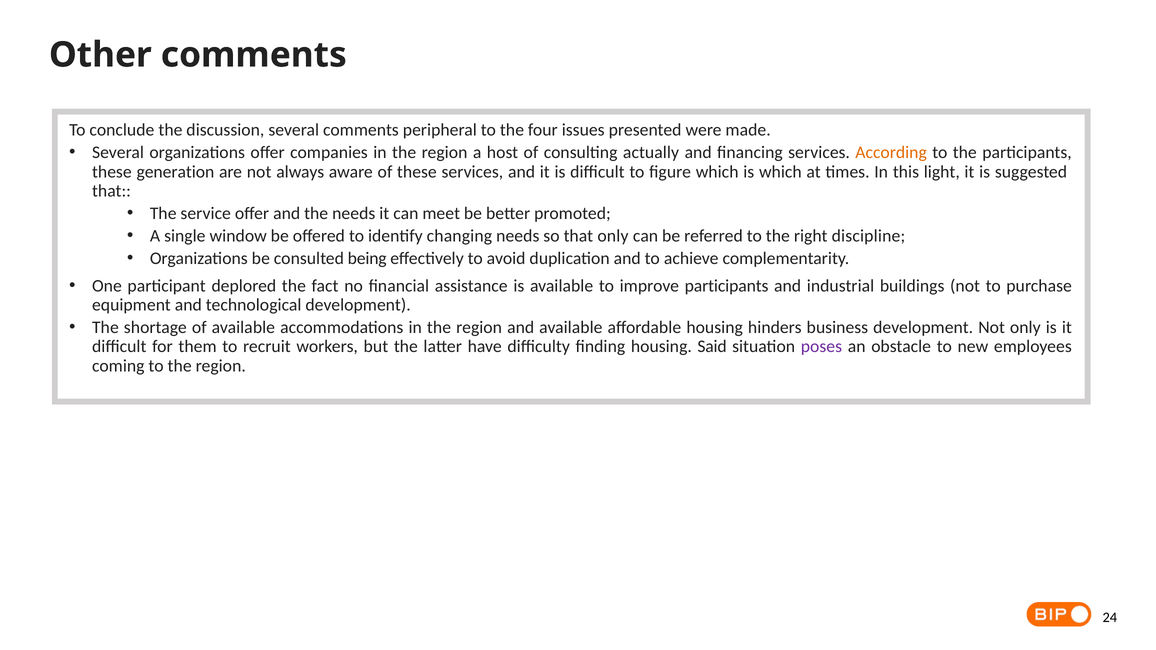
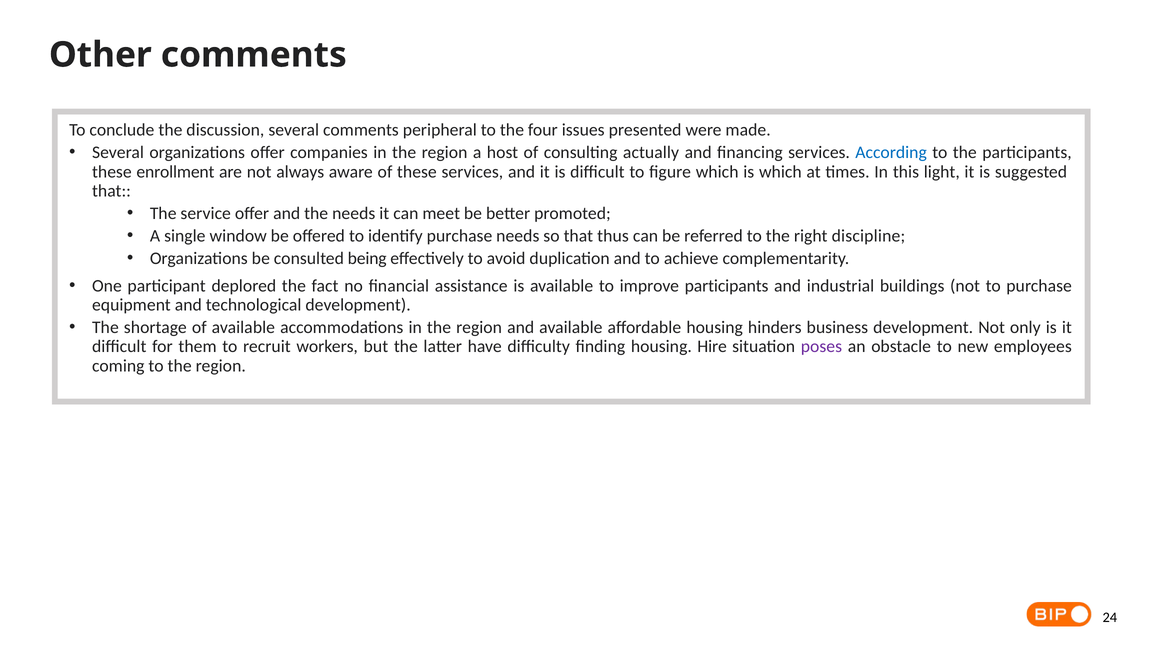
According colour: orange -> blue
generation: generation -> enrollment
identify changing: changing -> purchase
that only: only -> thus
Said: Said -> Hire
